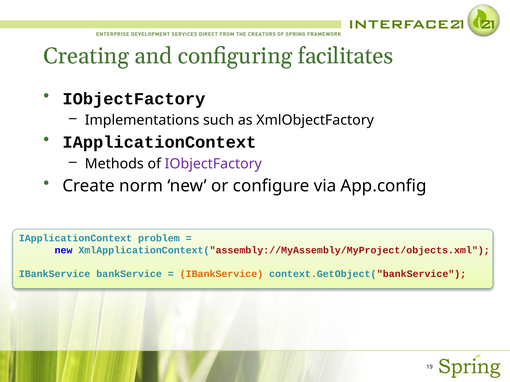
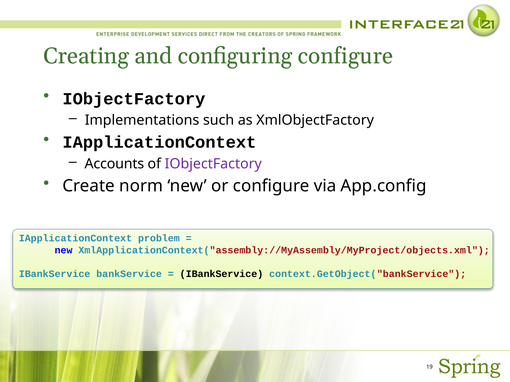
configuring facilitates: facilitates -> configure
Methods: Methods -> Accounts
IBankService at (221, 274) colour: orange -> black
